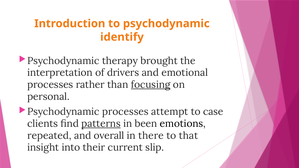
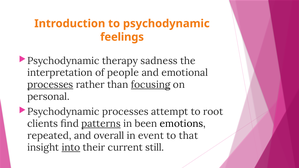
identify: identify -> feelings
brought: brought -> sadness
drivers: drivers -> people
processes at (50, 85) underline: none -> present
case: case -> root
there: there -> event
into underline: none -> present
slip: slip -> still
